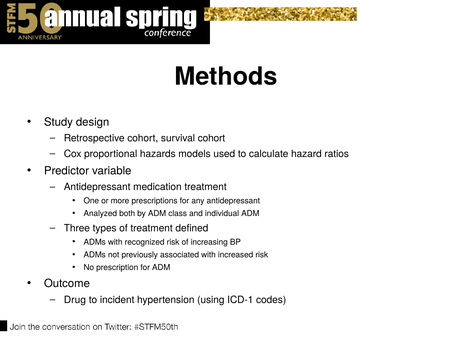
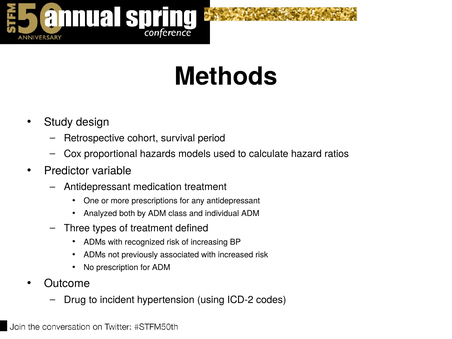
survival cohort: cohort -> period
ICD-1: ICD-1 -> ICD-2
